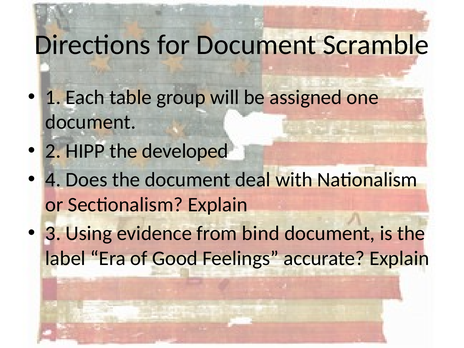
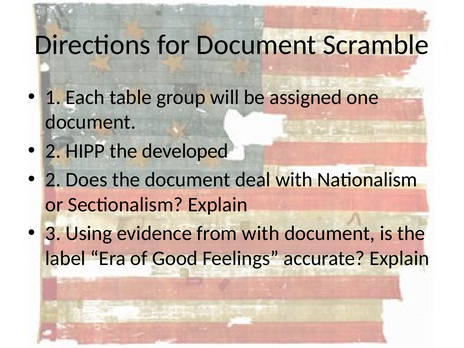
4 at (53, 180): 4 -> 2
from bind: bind -> with
